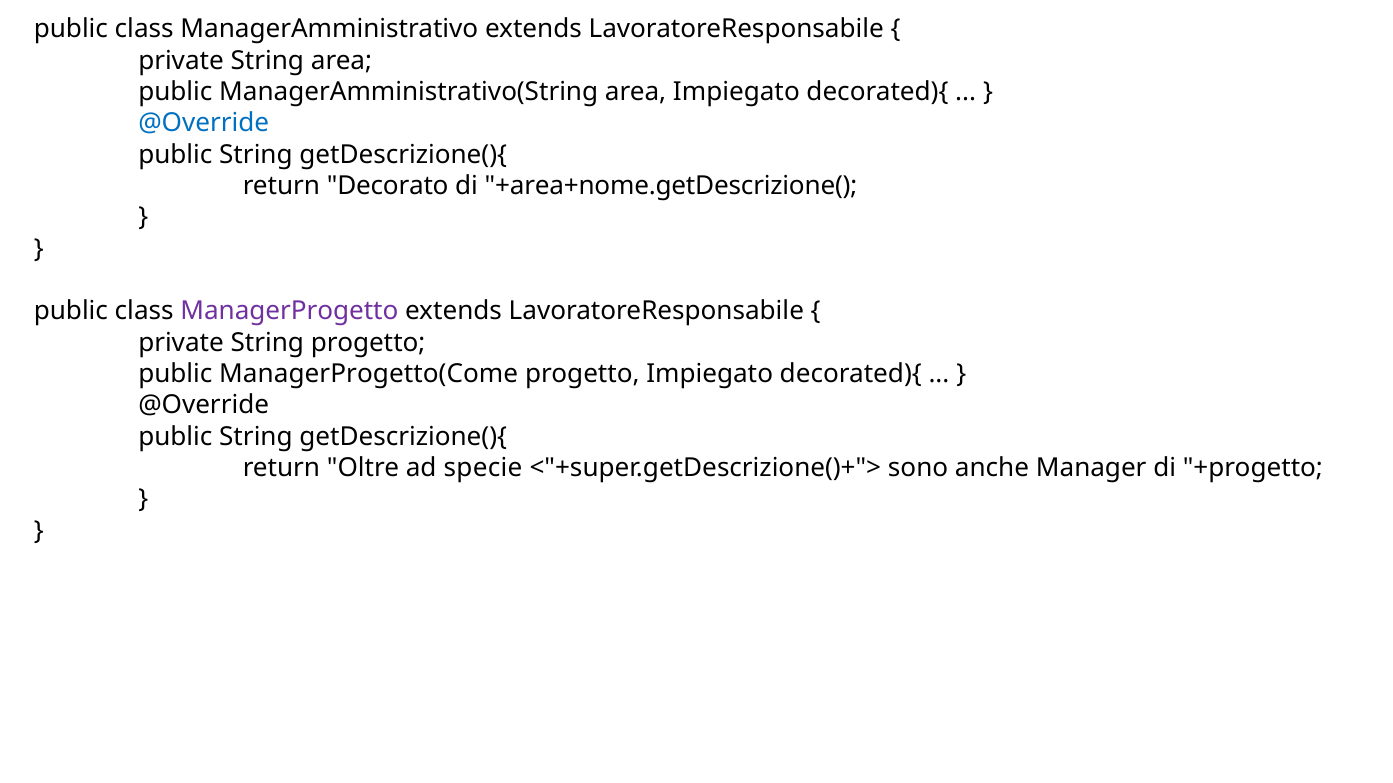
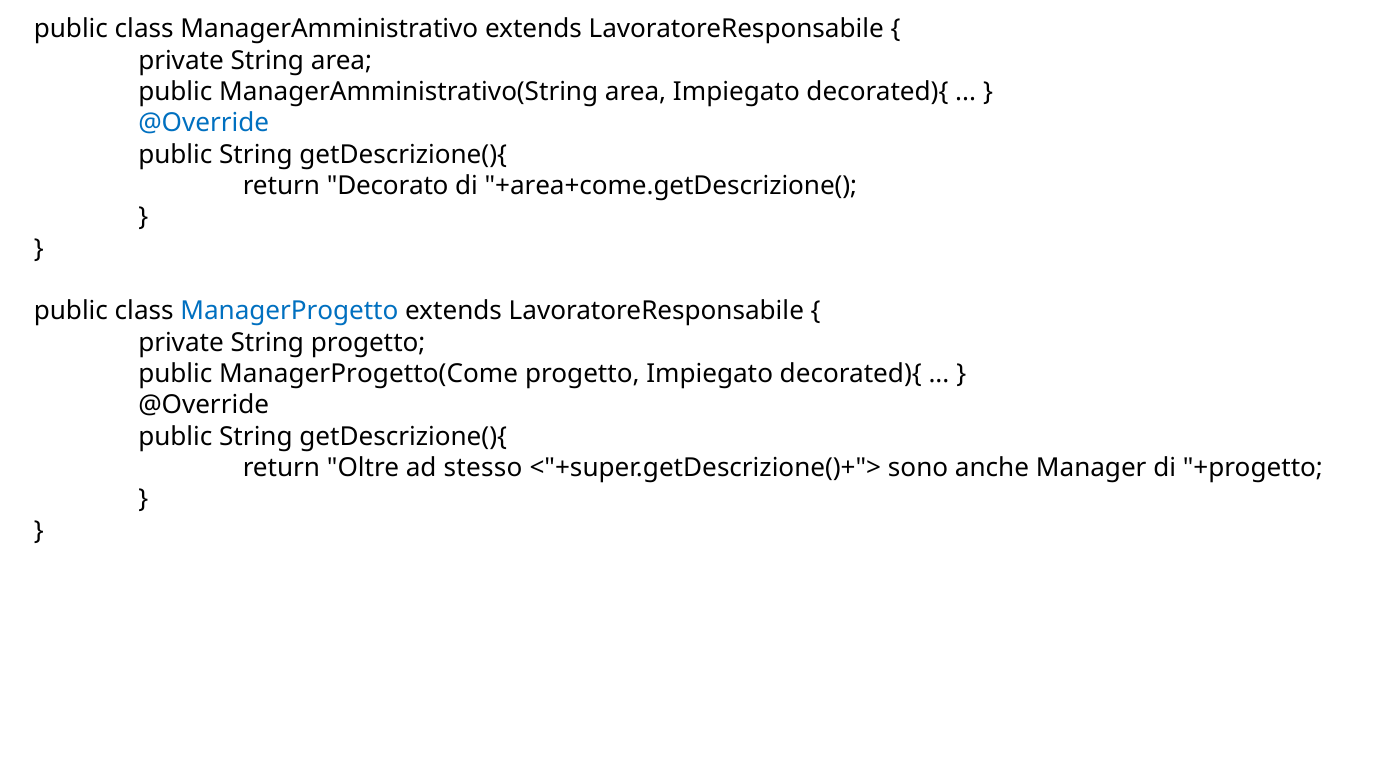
+area+nome.getDescrizione(: +area+nome.getDescrizione( -> +area+come.getDescrizione(
ManagerProgetto colour: purple -> blue
specie: specie -> stesso
